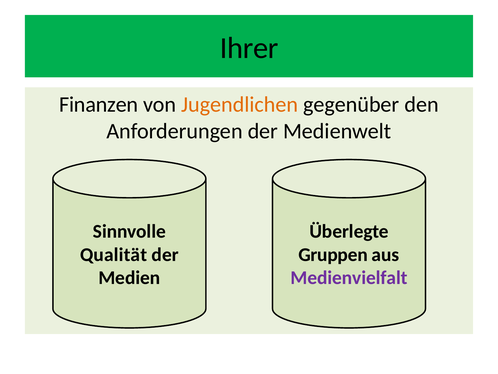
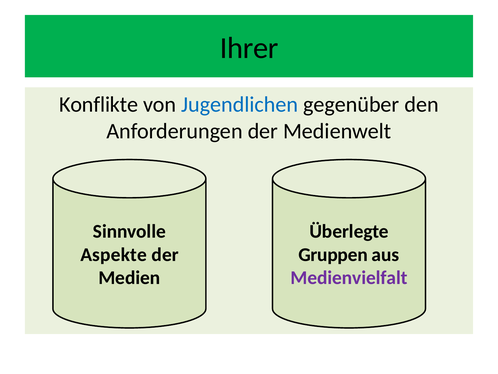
Finanzen: Finanzen -> Konflikte
Jugendlichen colour: orange -> blue
Qualität: Qualität -> Aspekte
